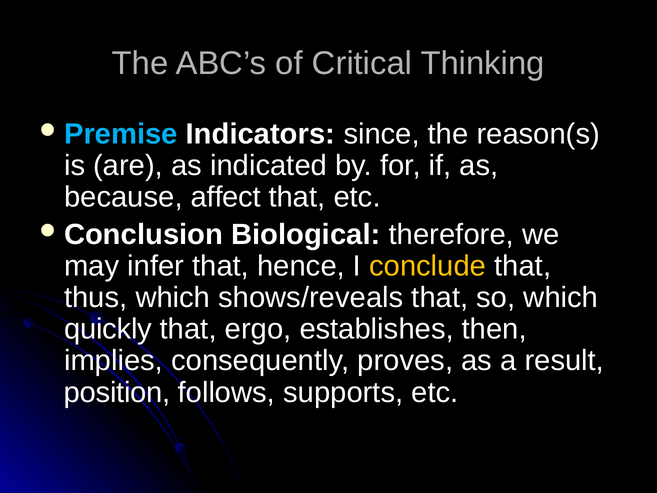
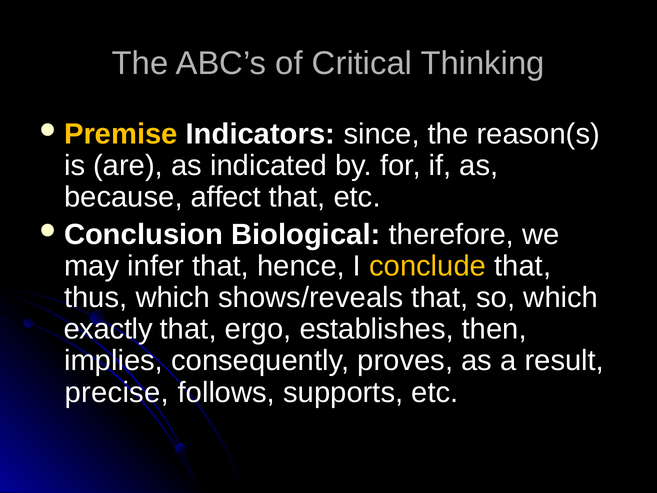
Premise colour: light blue -> yellow
quickly: quickly -> exactly
position: position -> precise
